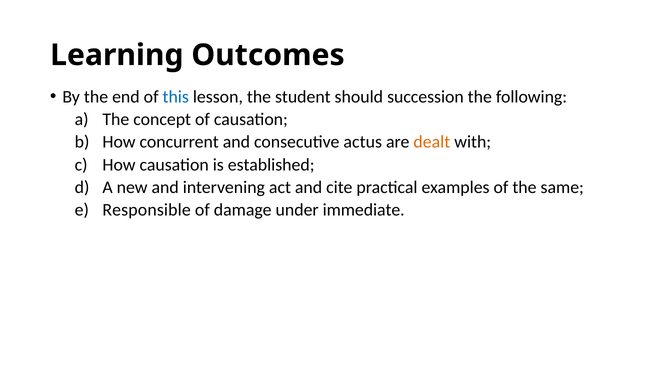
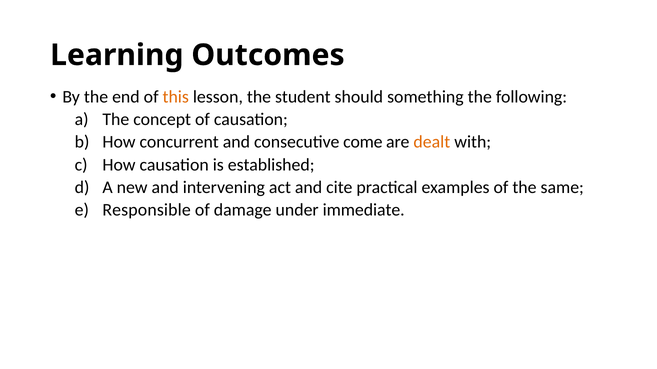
this colour: blue -> orange
succession: succession -> something
actus: actus -> come
